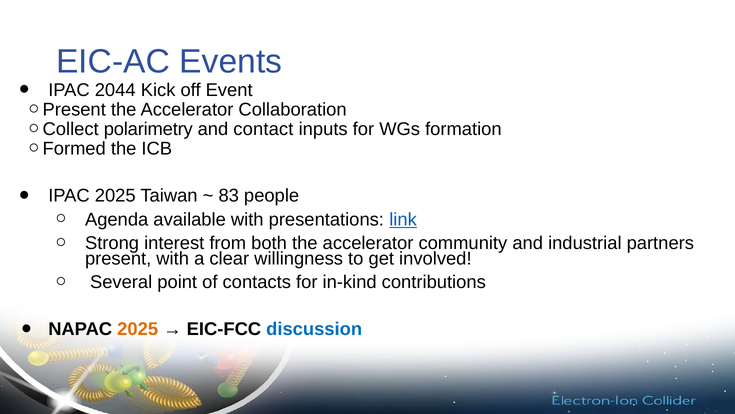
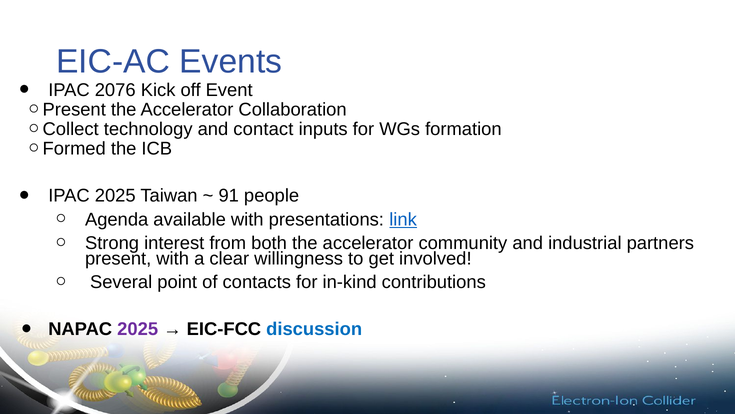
2044: 2044 -> 2076
polarimetry: polarimetry -> technology
83: 83 -> 91
2025 at (138, 329) colour: orange -> purple
